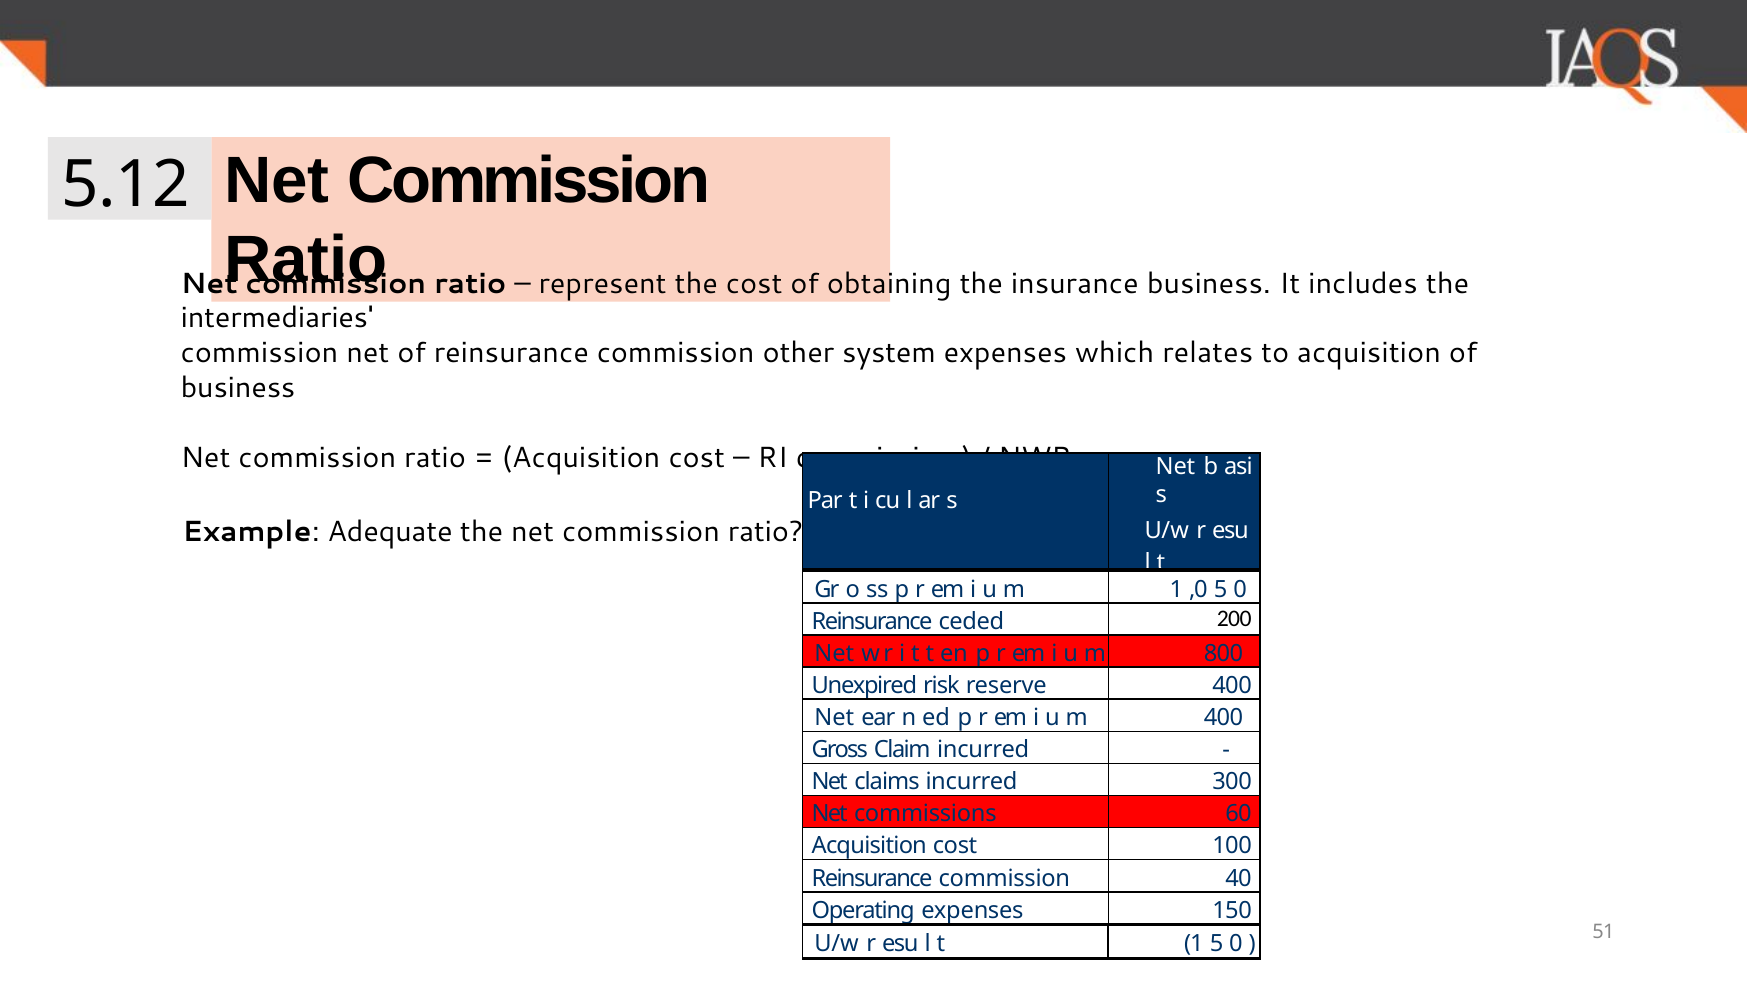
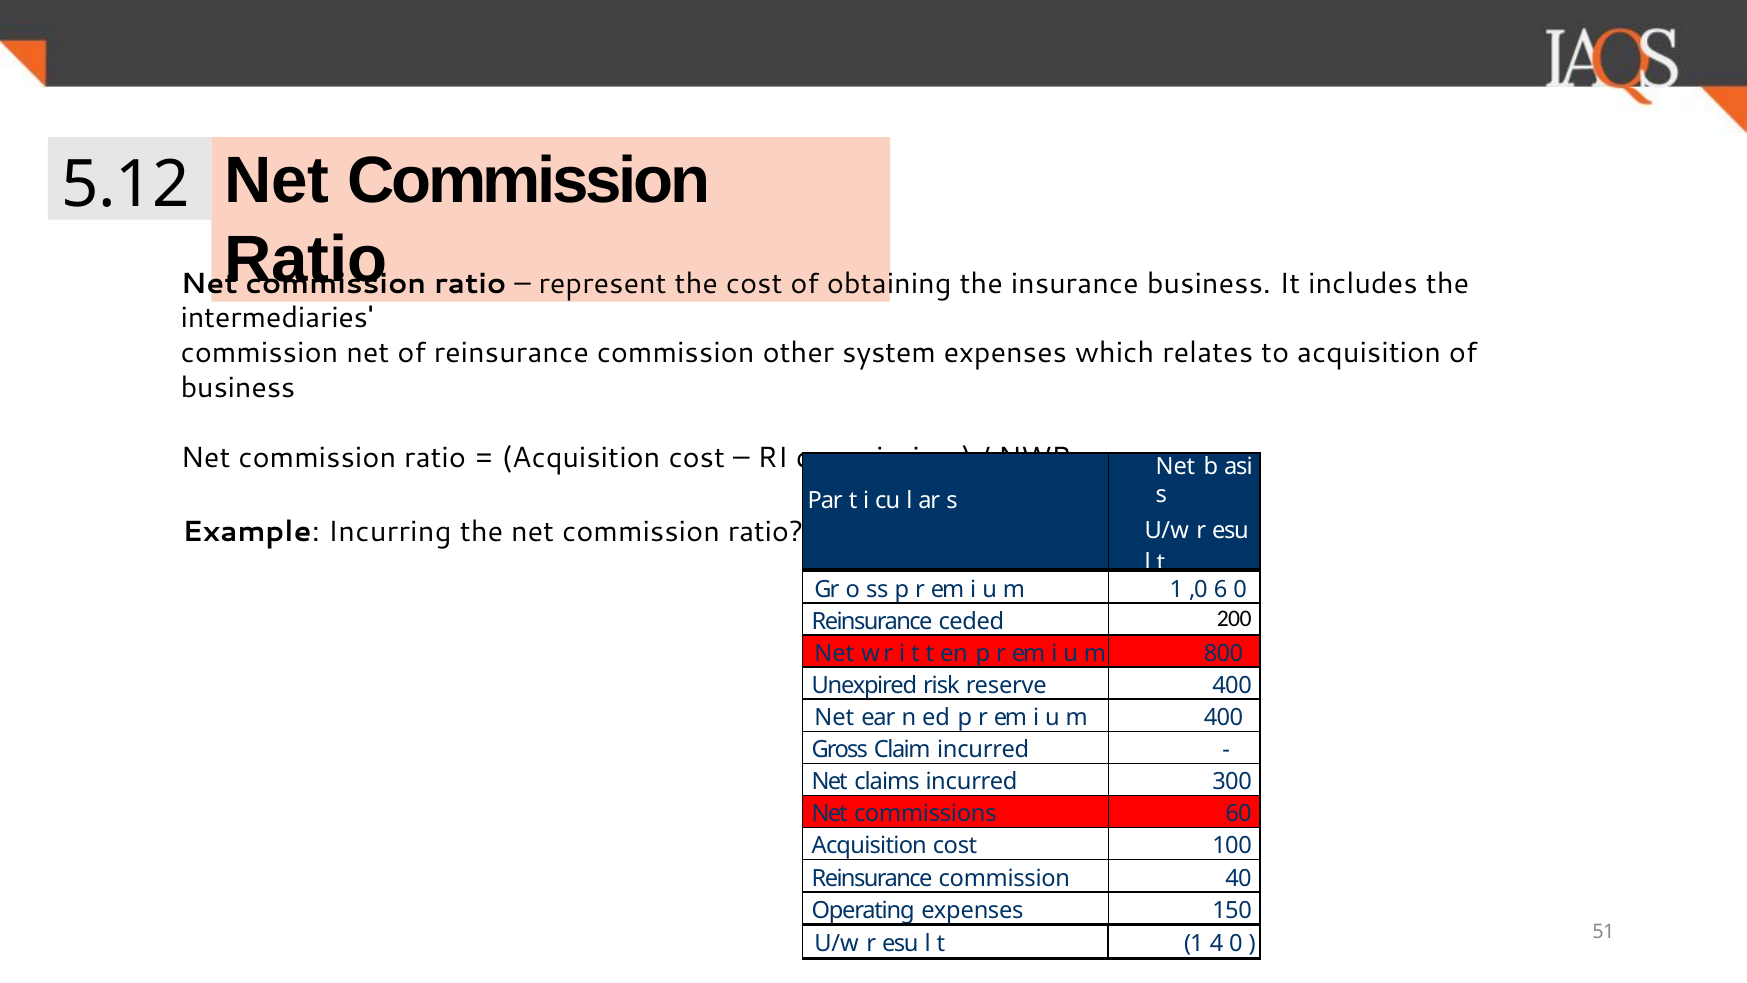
Adequate: Adequate -> Incurring
,0 5: 5 -> 6
1 5: 5 -> 4
